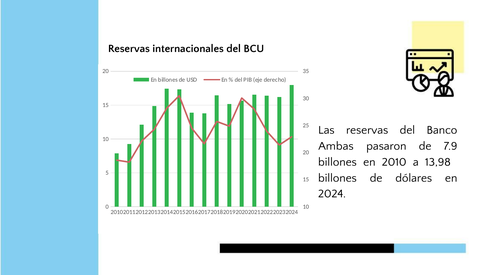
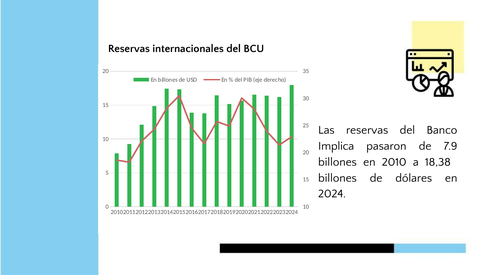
Ambas: Ambas -> Implica
13,98: 13,98 -> 18,38
